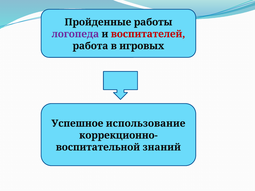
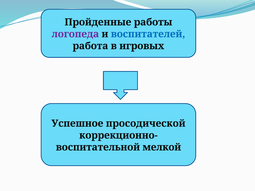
воспитателей colour: red -> blue
использование: использование -> просодической
знаний: знаний -> мелкой
